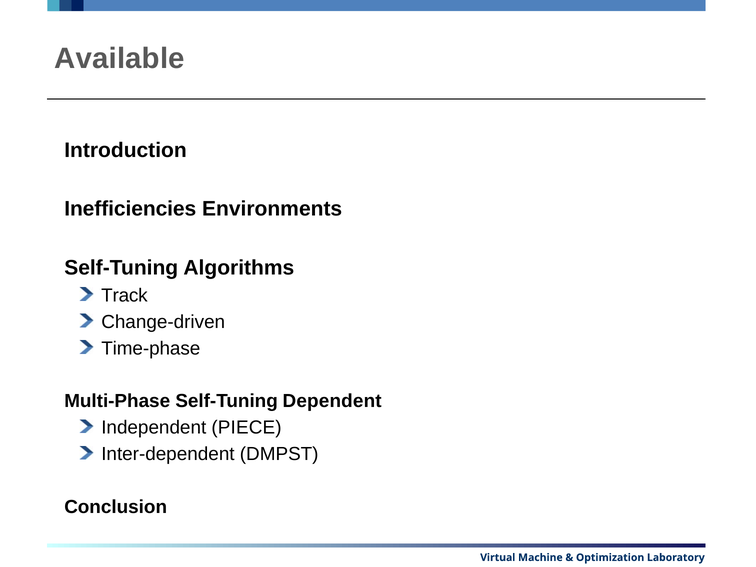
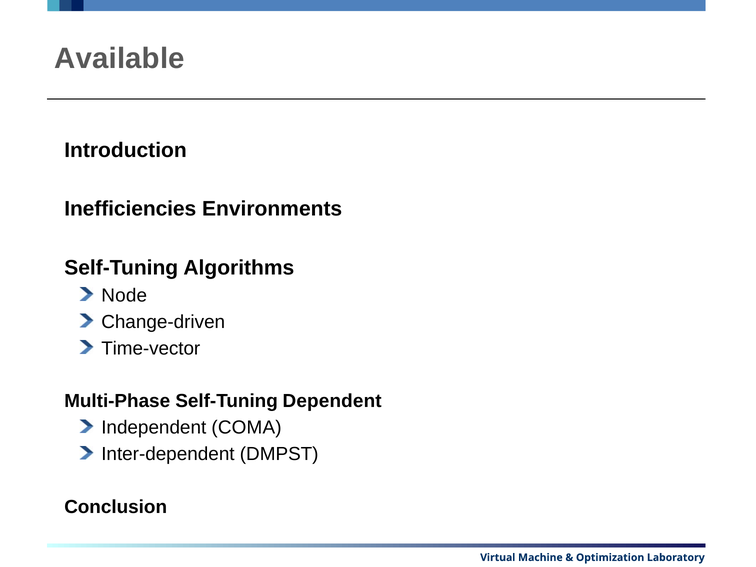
Track: Track -> Node
Time-phase: Time-phase -> Time-vector
PIECE: PIECE -> COMA
